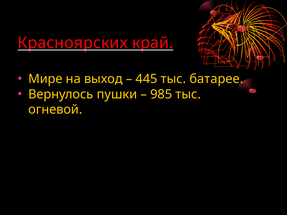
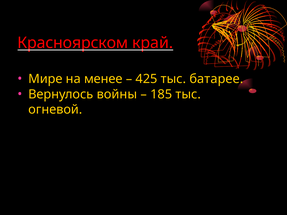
Красноярских: Красноярских -> Красноярском
выход: выход -> менее
445: 445 -> 425
пушки: пушки -> войны
985: 985 -> 185
